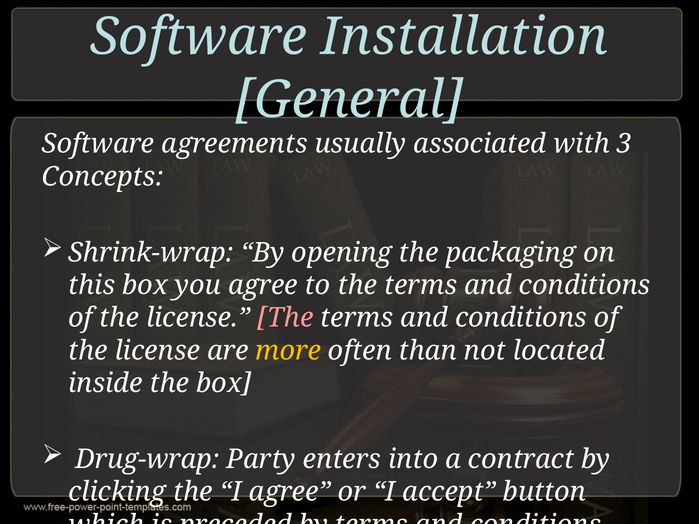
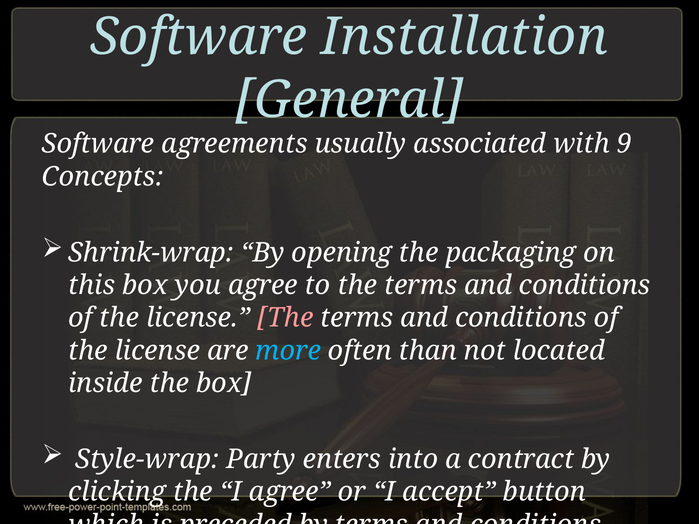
3: 3 -> 9
more colour: yellow -> light blue
Drug-wrap: Drug-wrap -> Style-wrap
